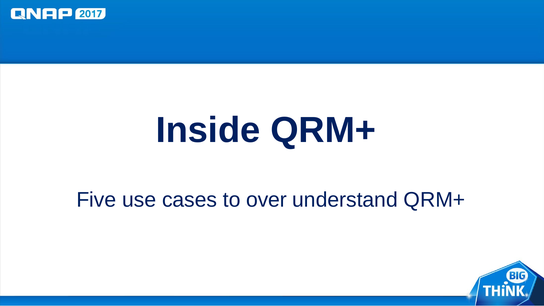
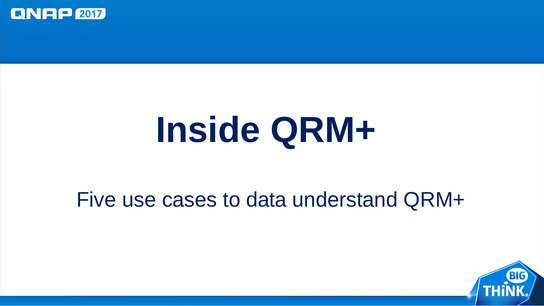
over: over -> data
